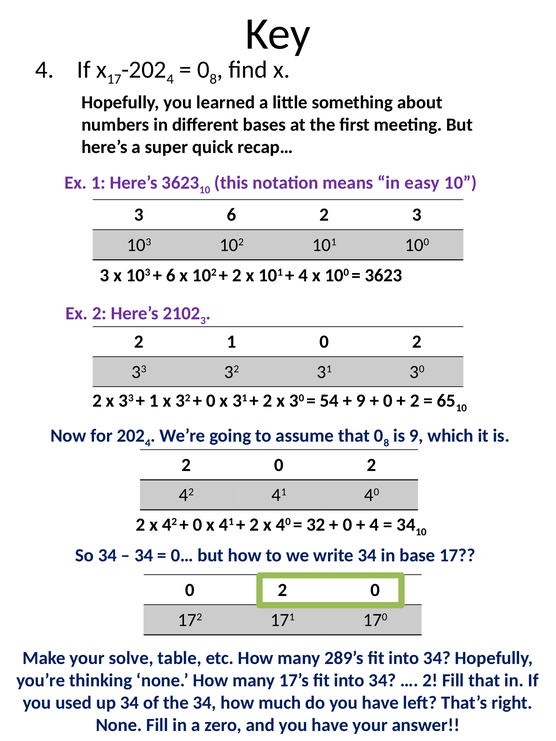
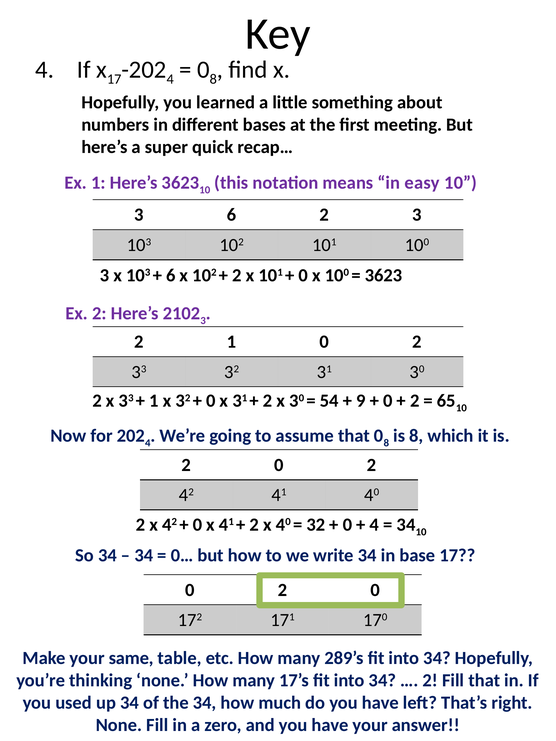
4 at (303, 276): 4 -> 0
is 9: 9 -> 8
solve: solve -> same
